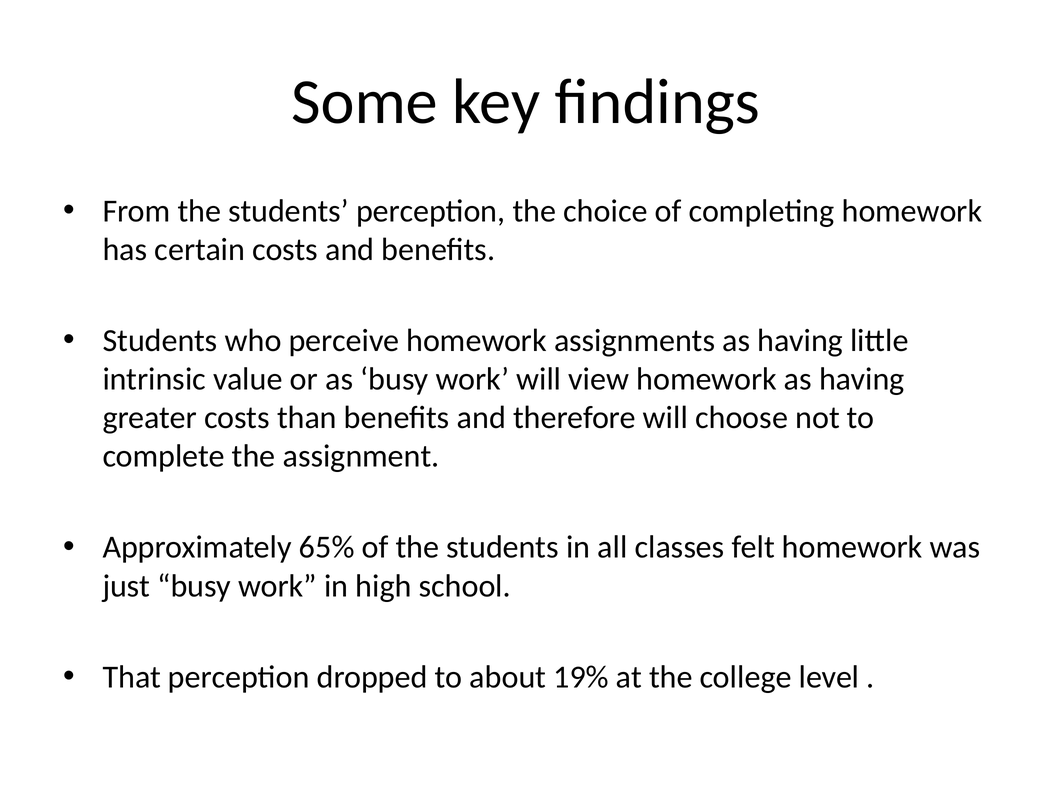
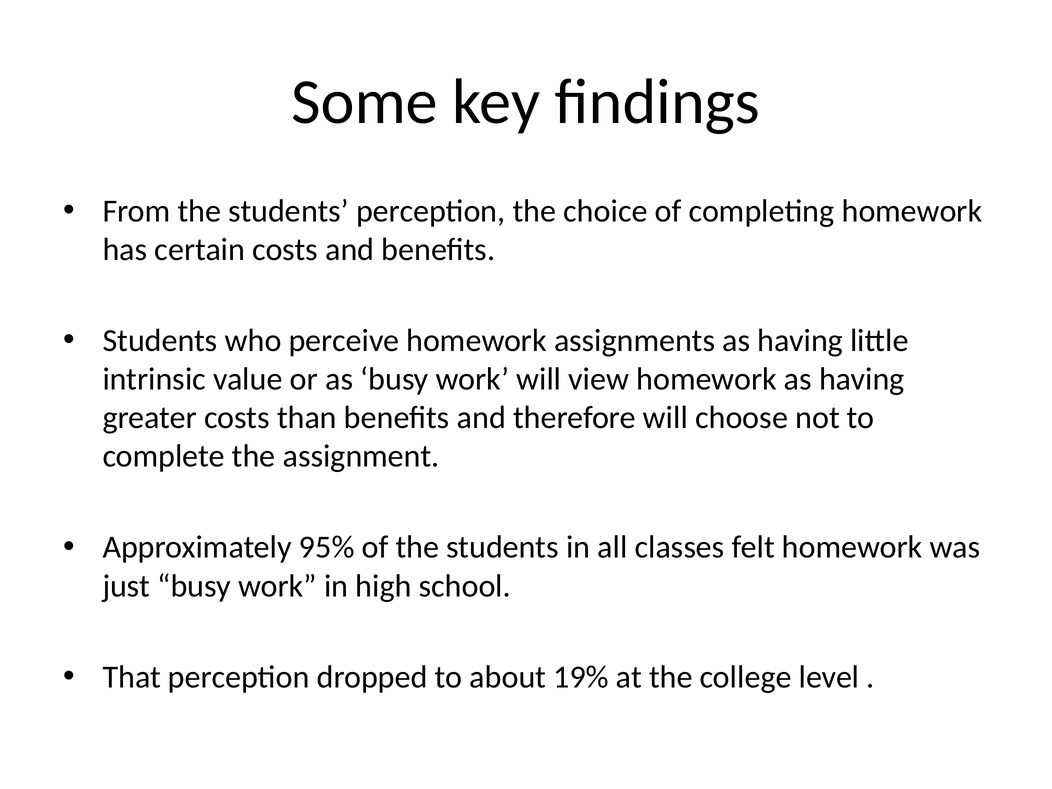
65%: 65% -> 95%
